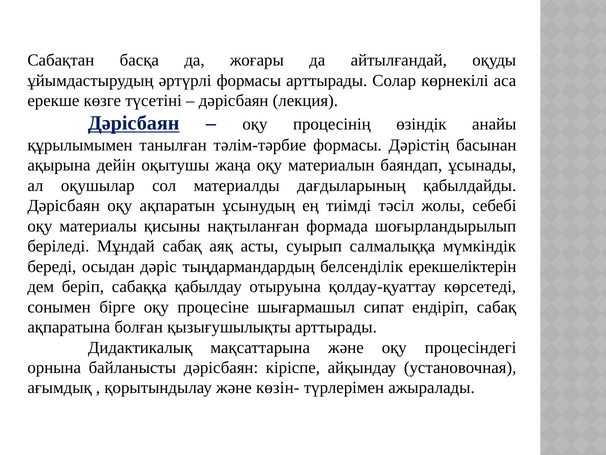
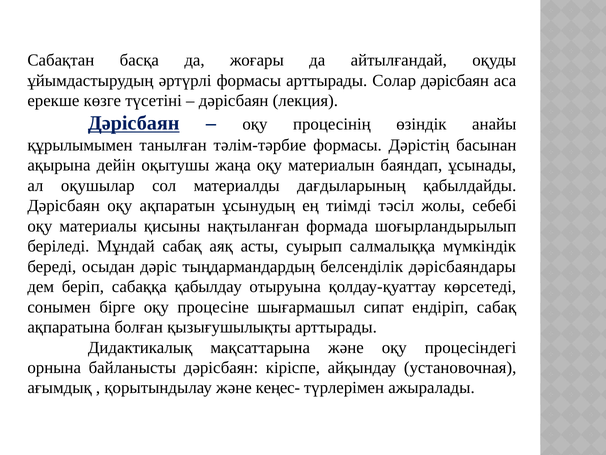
Солар көрнекілі: көрнекілі -> дəрісбаян
ерекшеліктерін: ерекшеліктерін -> дəрісбаяндары
көзін-: көзін- -> кеңес-
